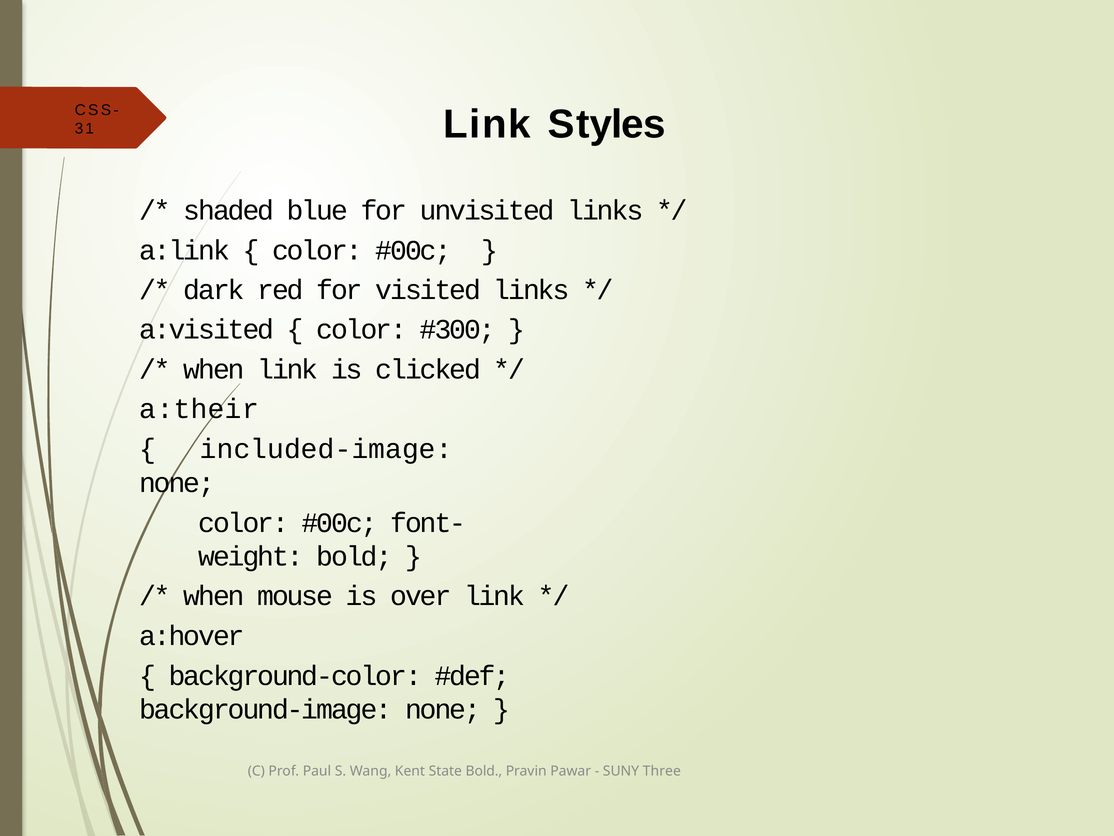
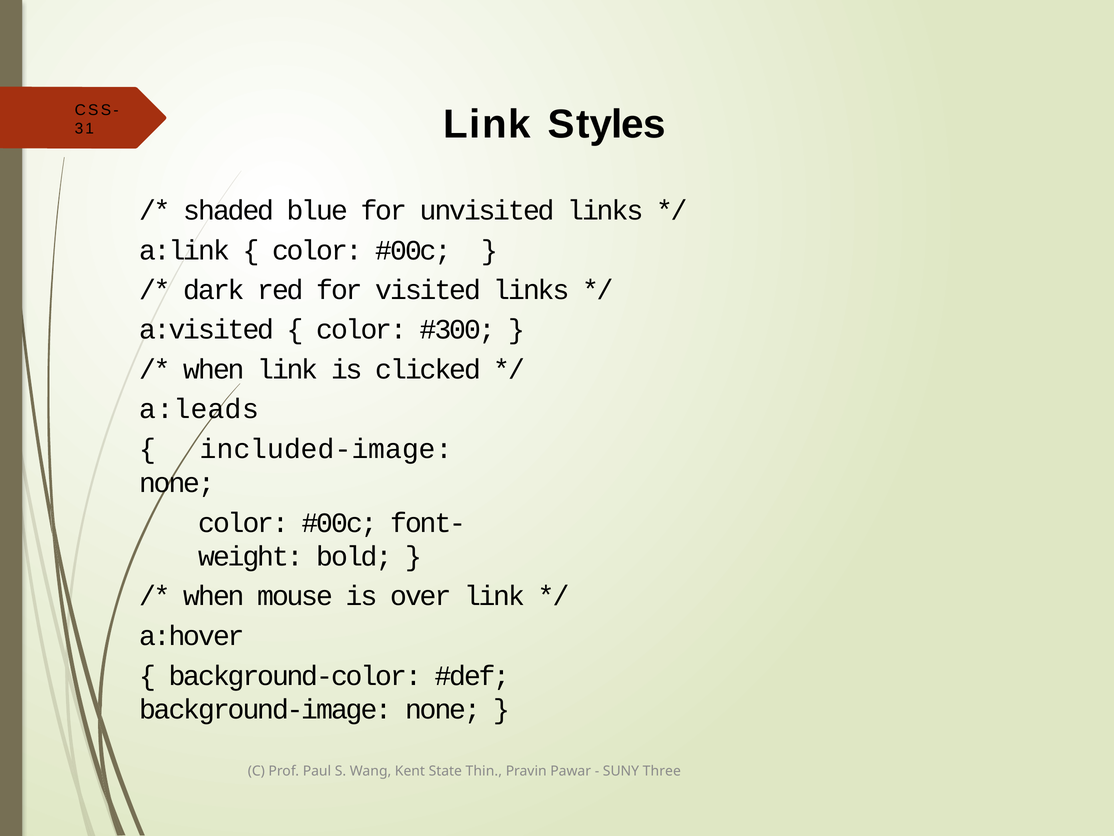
a:their: a:their -> a:leads
State Bold: Bold -> Thin
